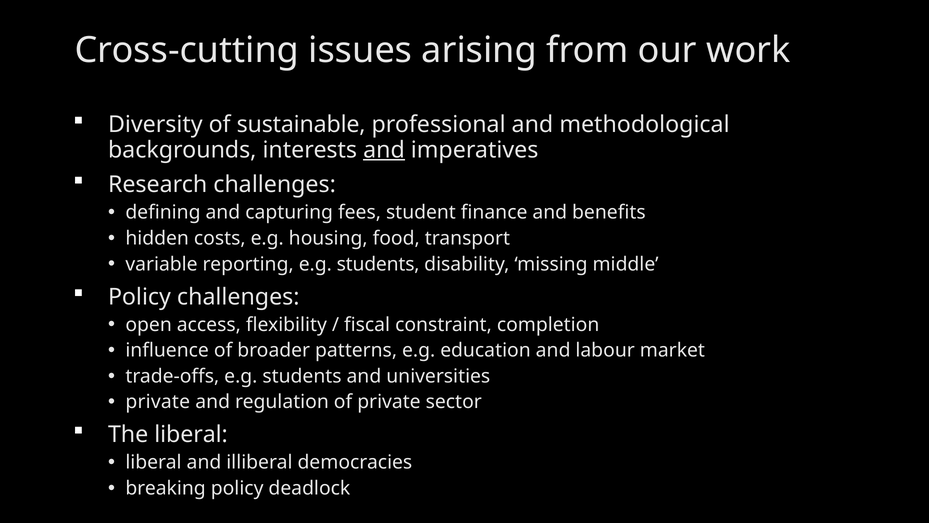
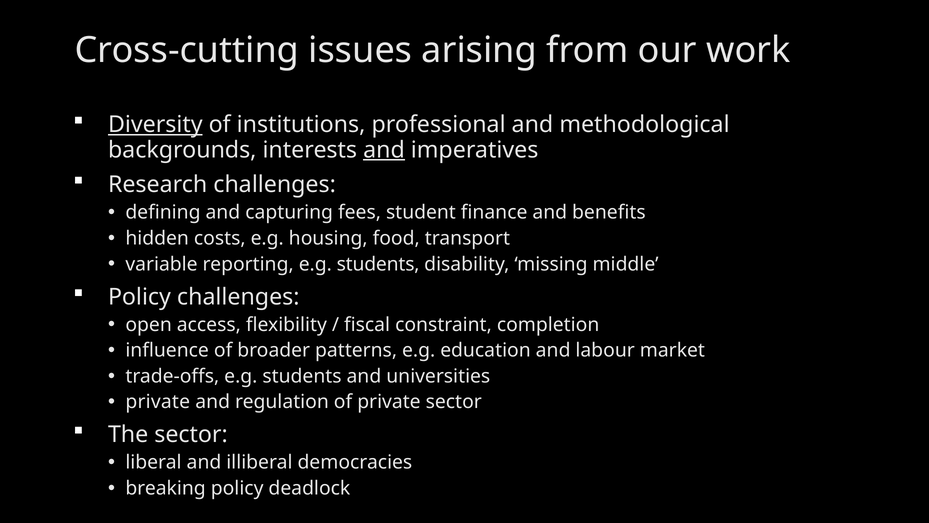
Diversity underline: none -> present
sustainable: sustainable -> institutions
The liberal: liberal -> sector
